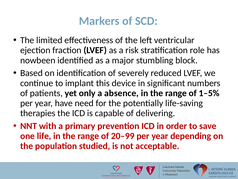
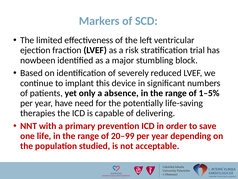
role: role -> trial
